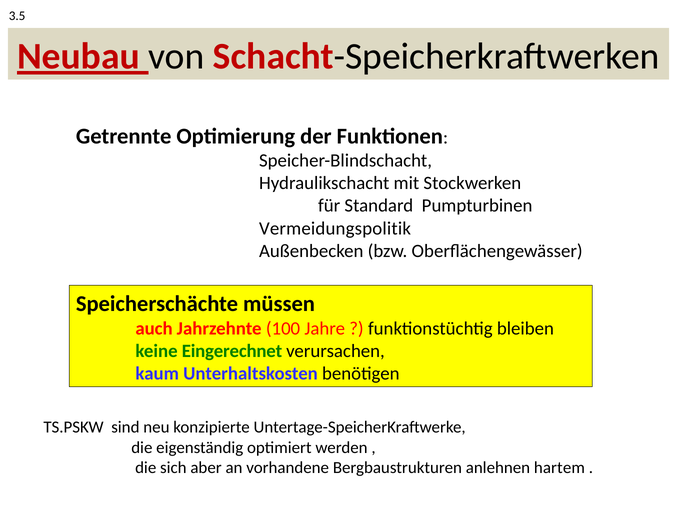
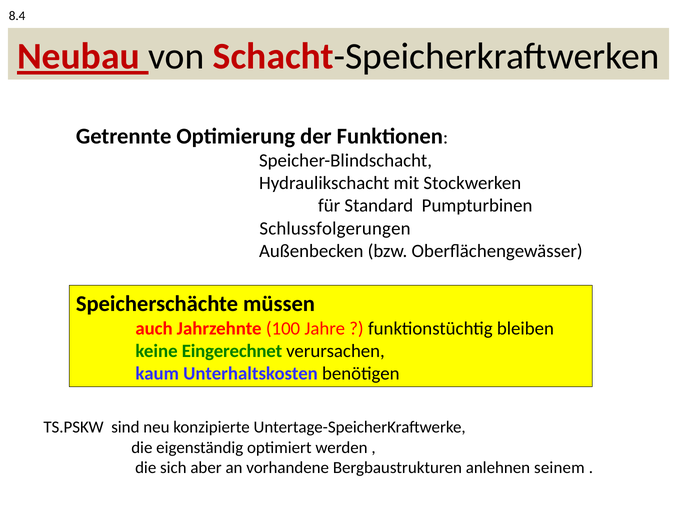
3.5: 3.5 -> 8.4
Vermeidungspolitik: Vermeidungspolitik -> Schlussfolgerungen
hartem: hartem -> seinem
